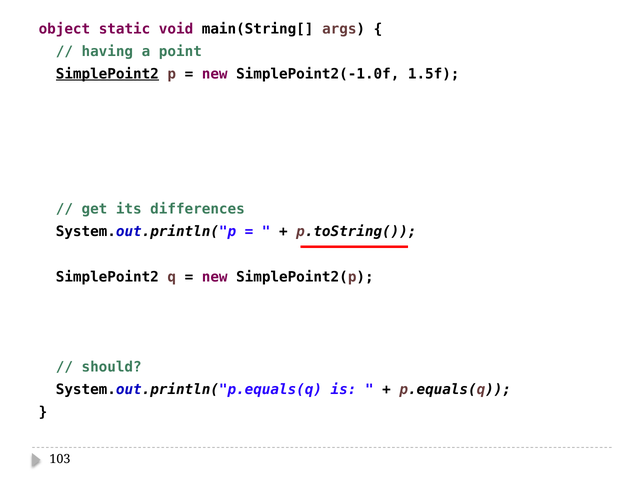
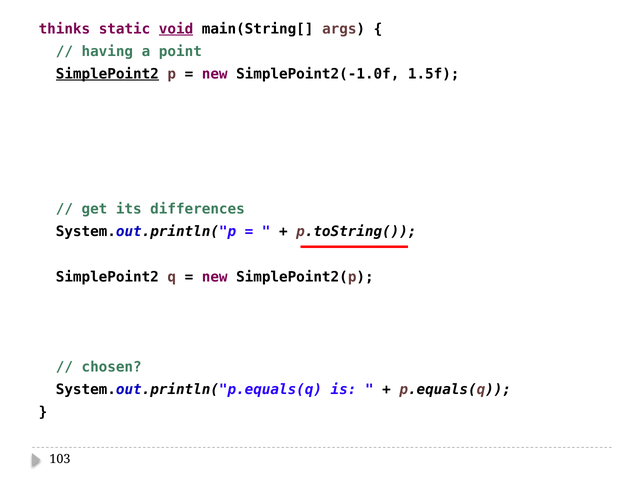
object: object -> thinks
void underline: none -> present
should: should -> chosen
